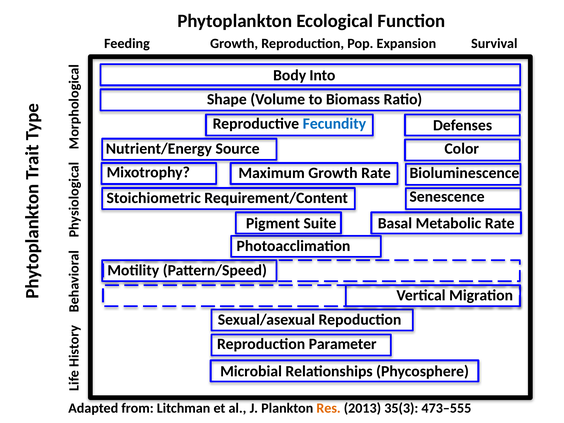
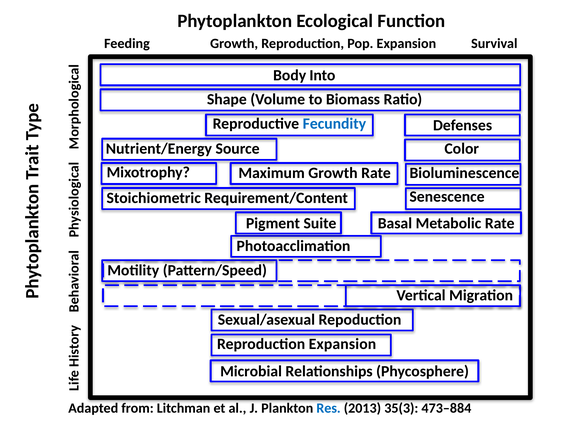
Reproduction Parameter: Parameter -> Expansion
Res colour: orange -> blue
473–555: 473–555 -> 473–884
